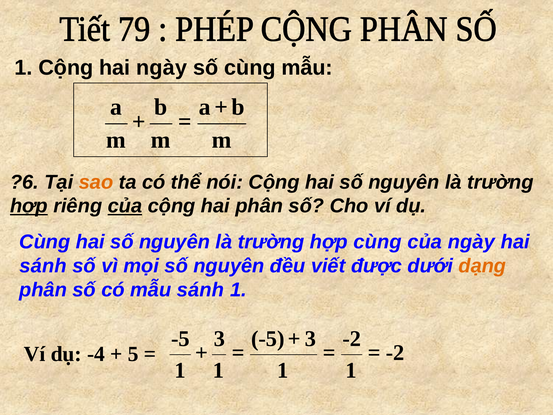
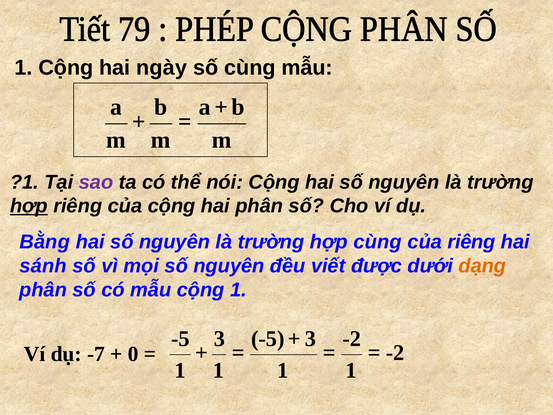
?6: ?6 -> ?1
sao colour: orange -> purple
của at (125, 206) underline: present -> none
Cùng at (45, 242): Cùng -> Bằng
của ngày: ngày -> riêng
mẫu sánh: sánh -> cộng
-4: -4 -> -7
5: 5 -> 0
